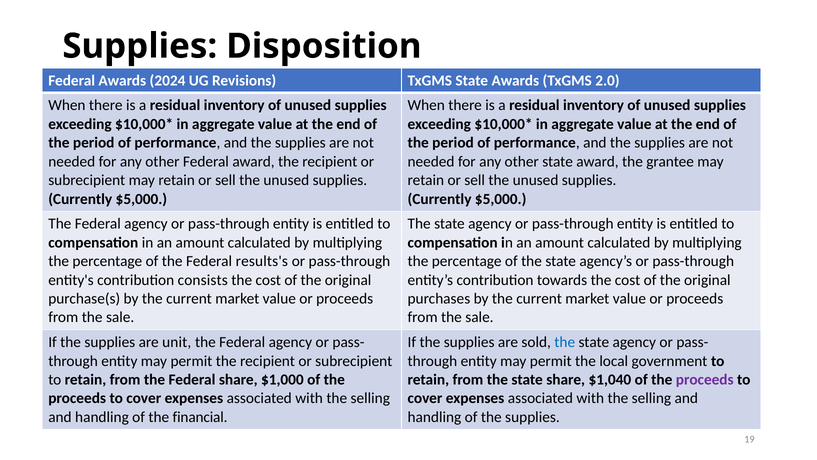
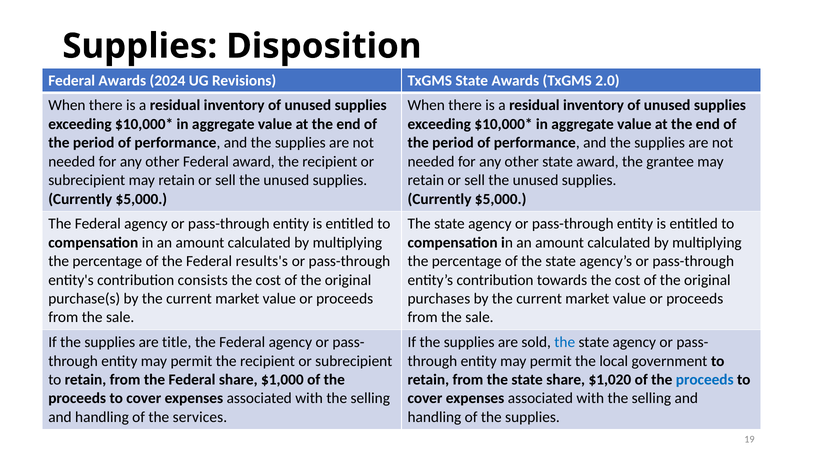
unit: unit -> title
$1,040: $1,040 -> $1,020
proceeds at (705, 379) colour: purple -> blue
financial: financial -> services
